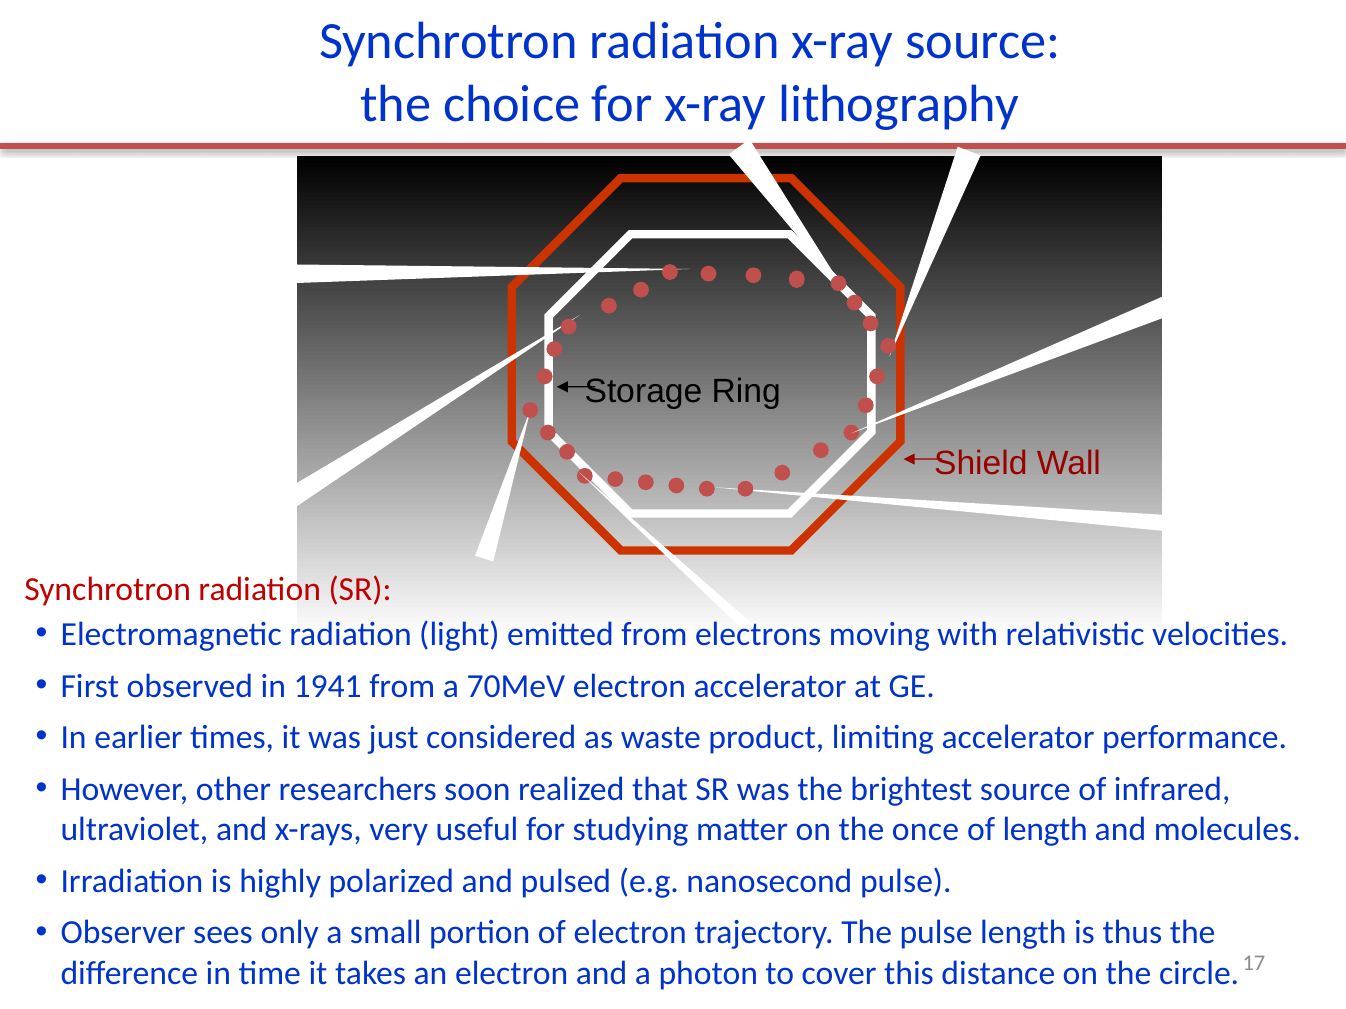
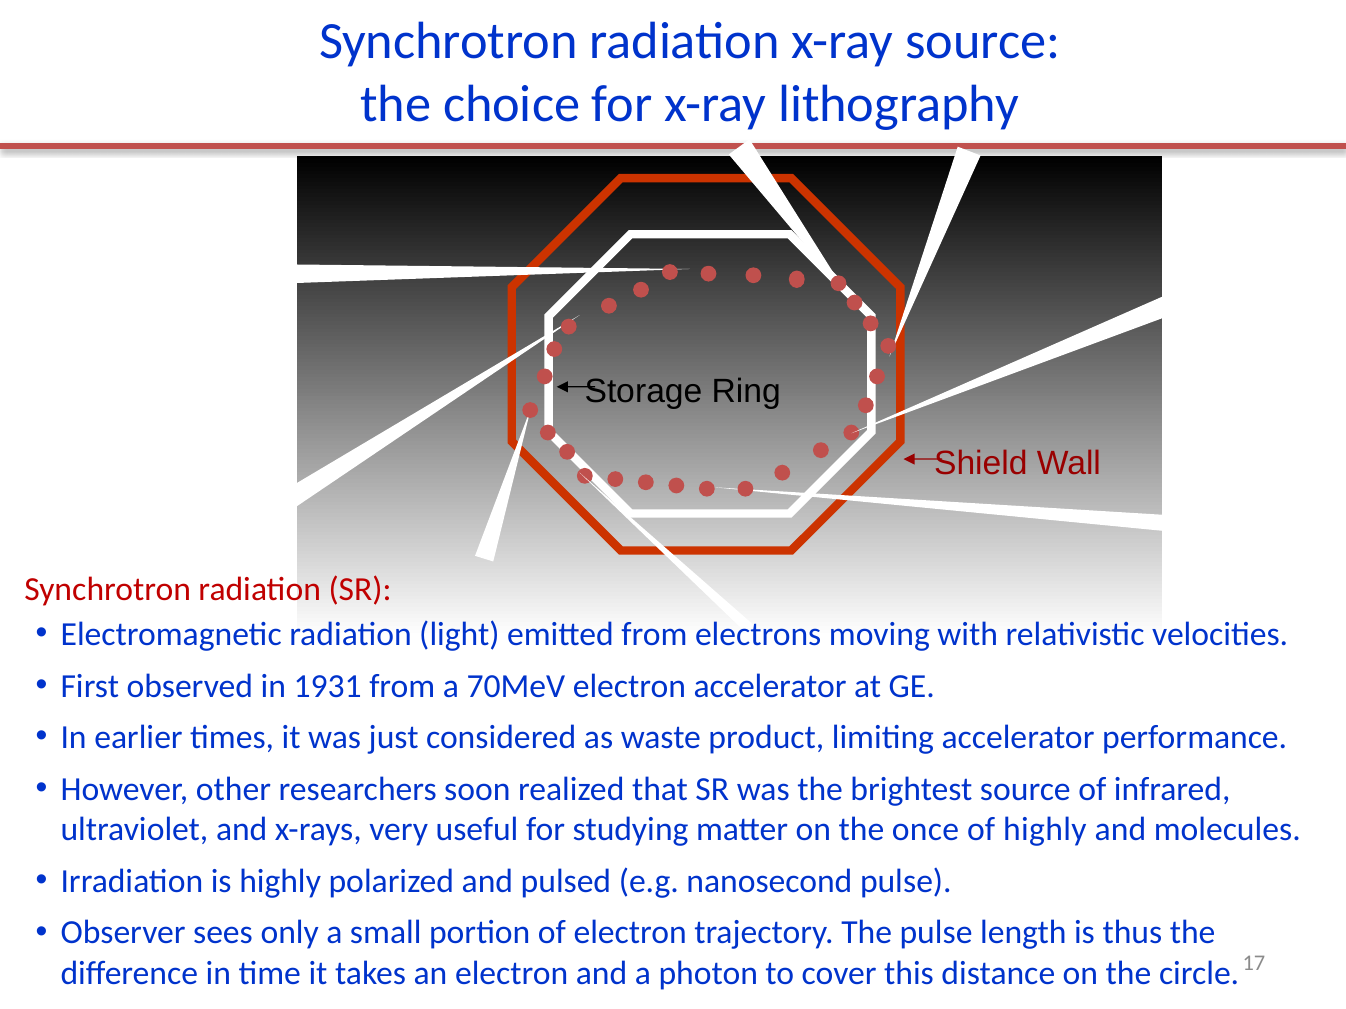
1941: 1941 -> 1931
of length: length -> highly
